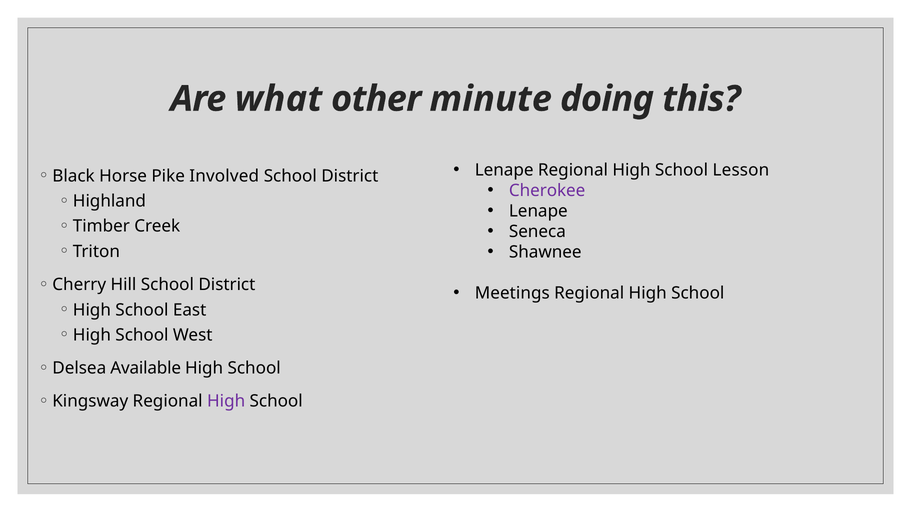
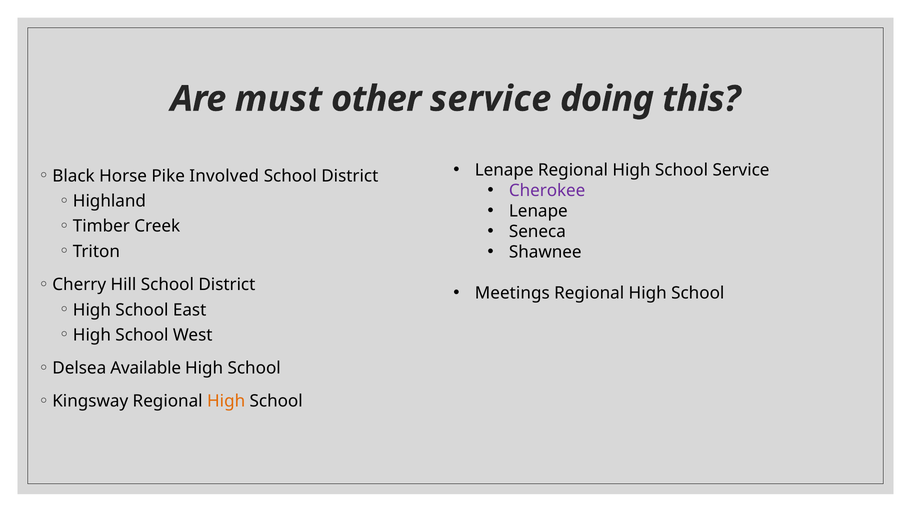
what: what -> must
other minute: minute -> service
School Lesson: Lesson -> Service
High at (226, 402) colour: purple -> orange
